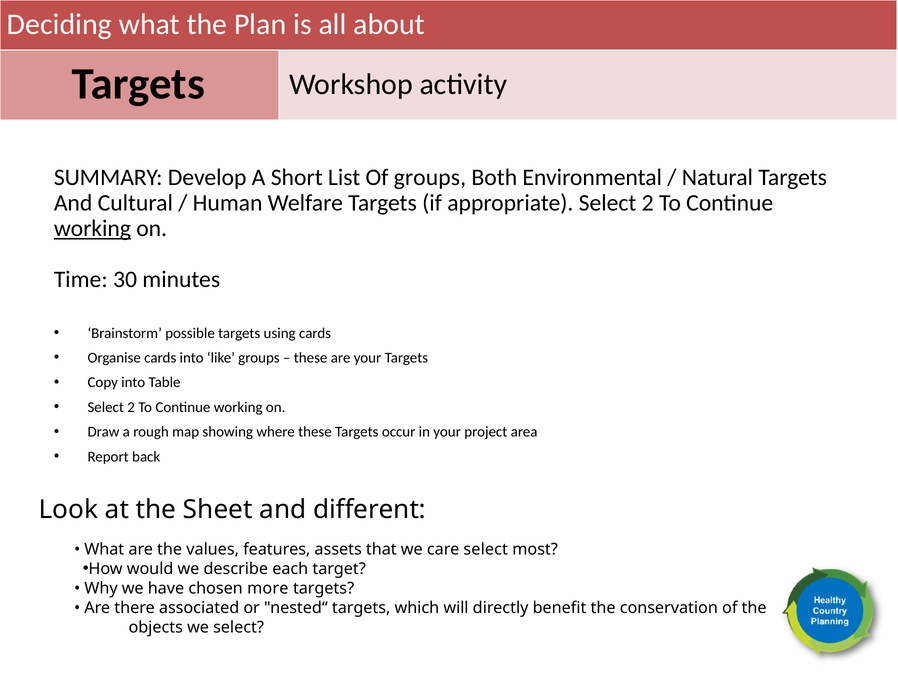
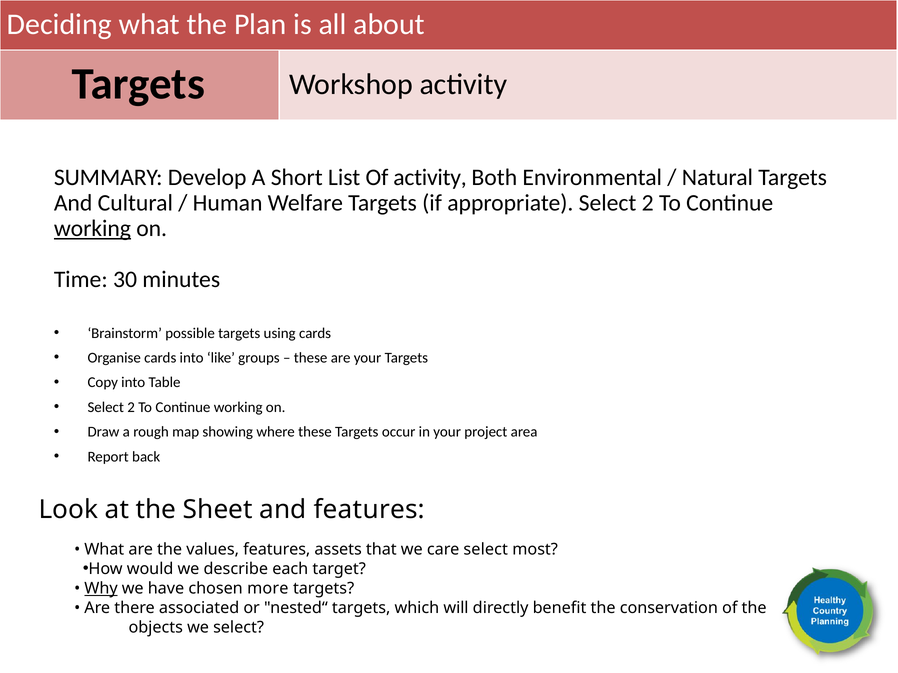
Of groups: groups -> activity
and different: different -> features
Why underline: none -> present
